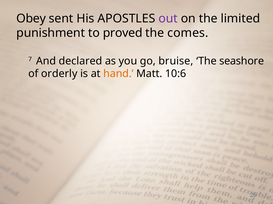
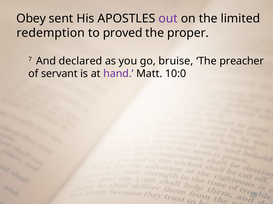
punishment: punishment -> redemption
comes: comes -> proper
seashore: seashore -> preacher
orderly: orderly -> servant
hand colour: orange -> purple
10:6: 10:6 -> 10:0
